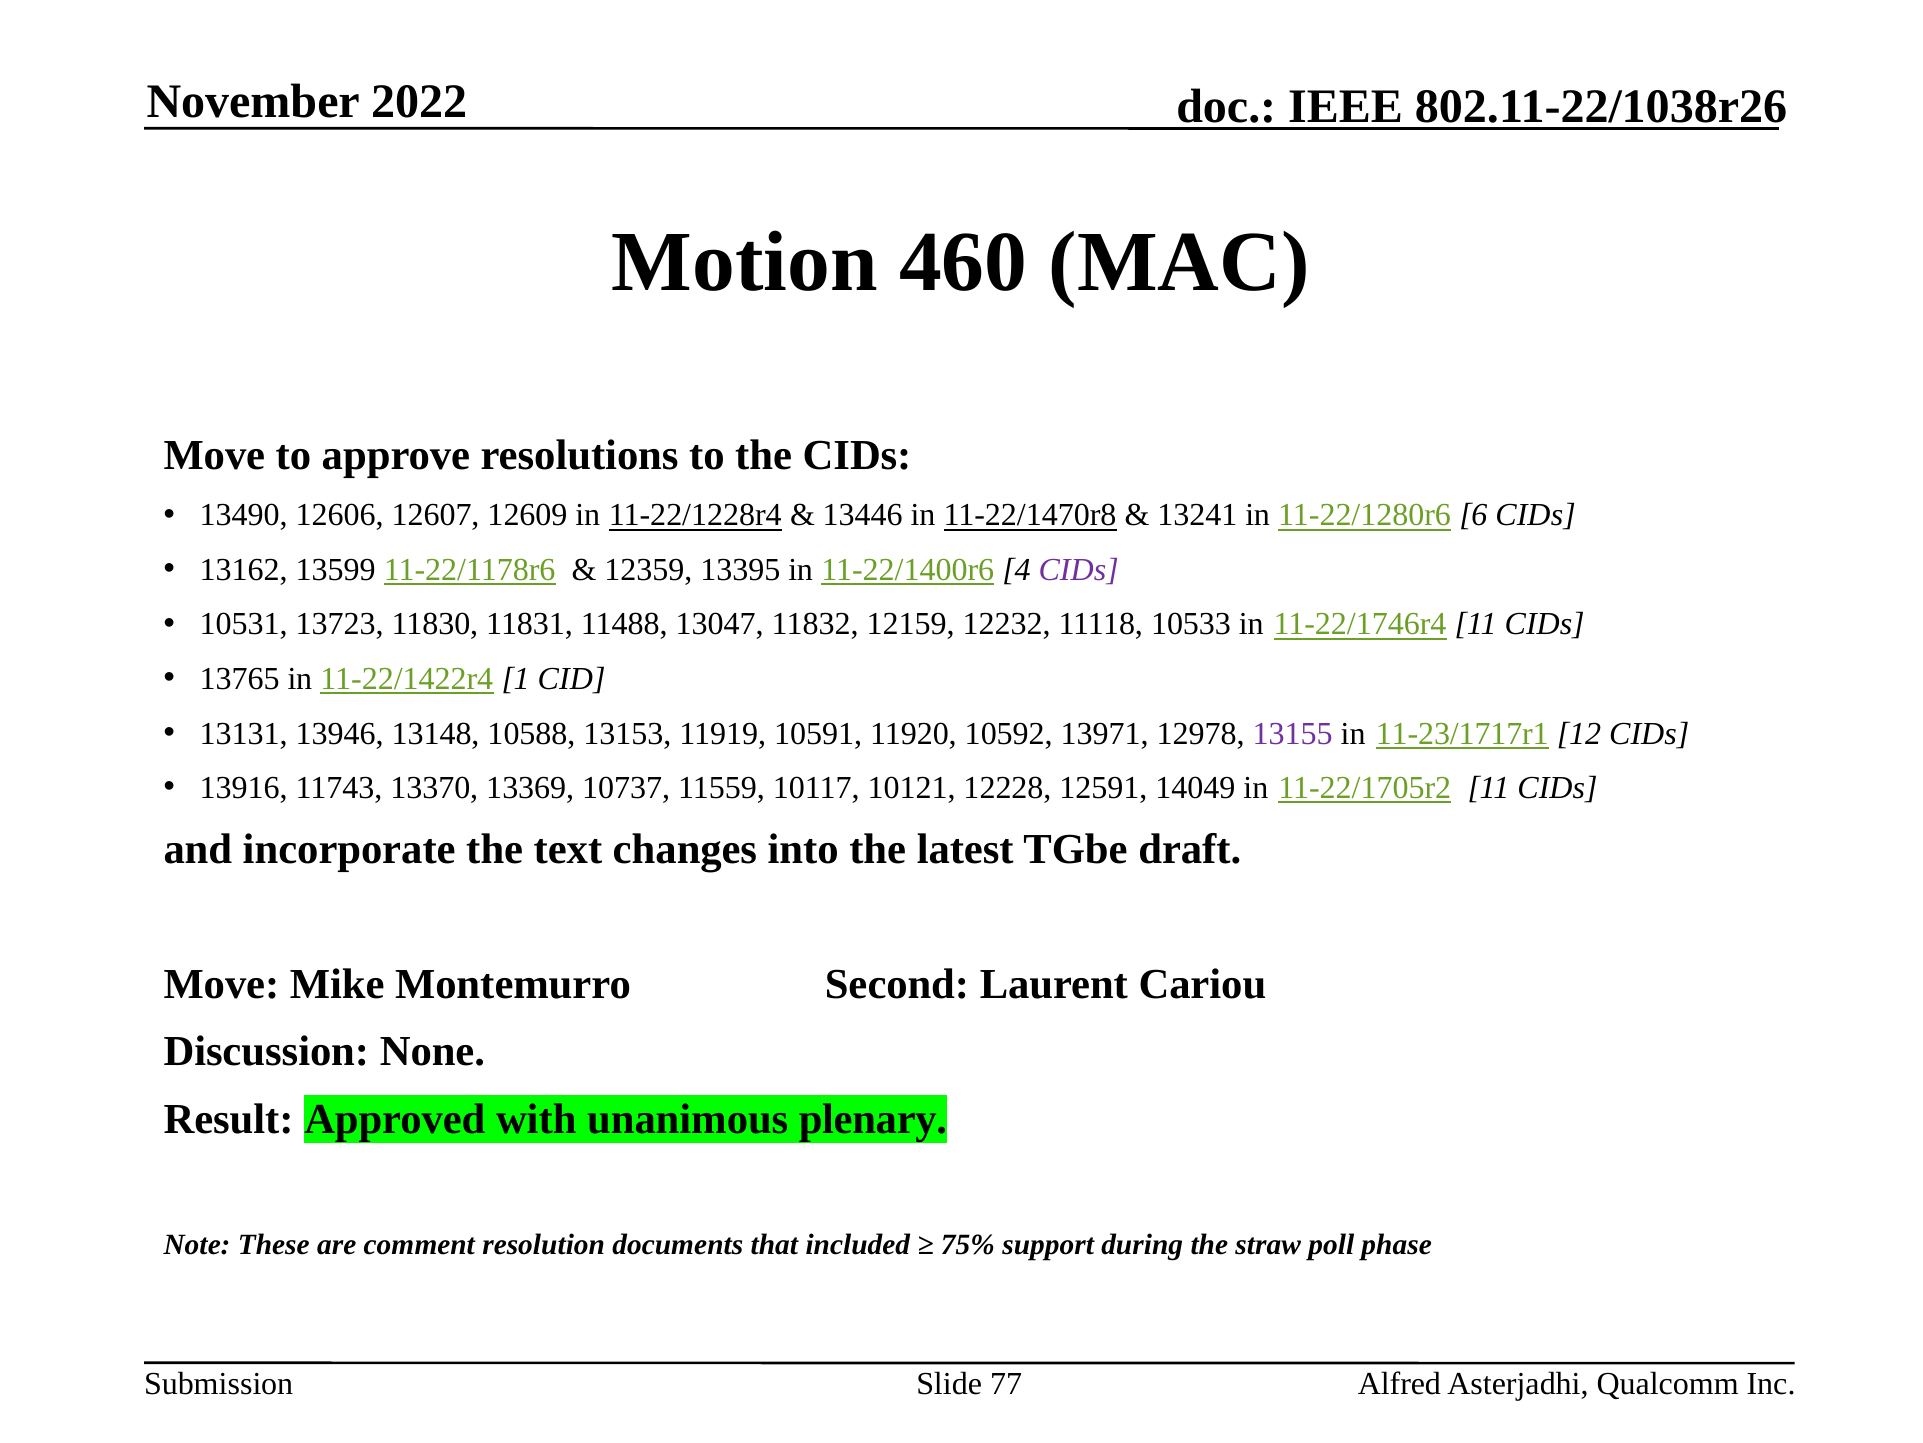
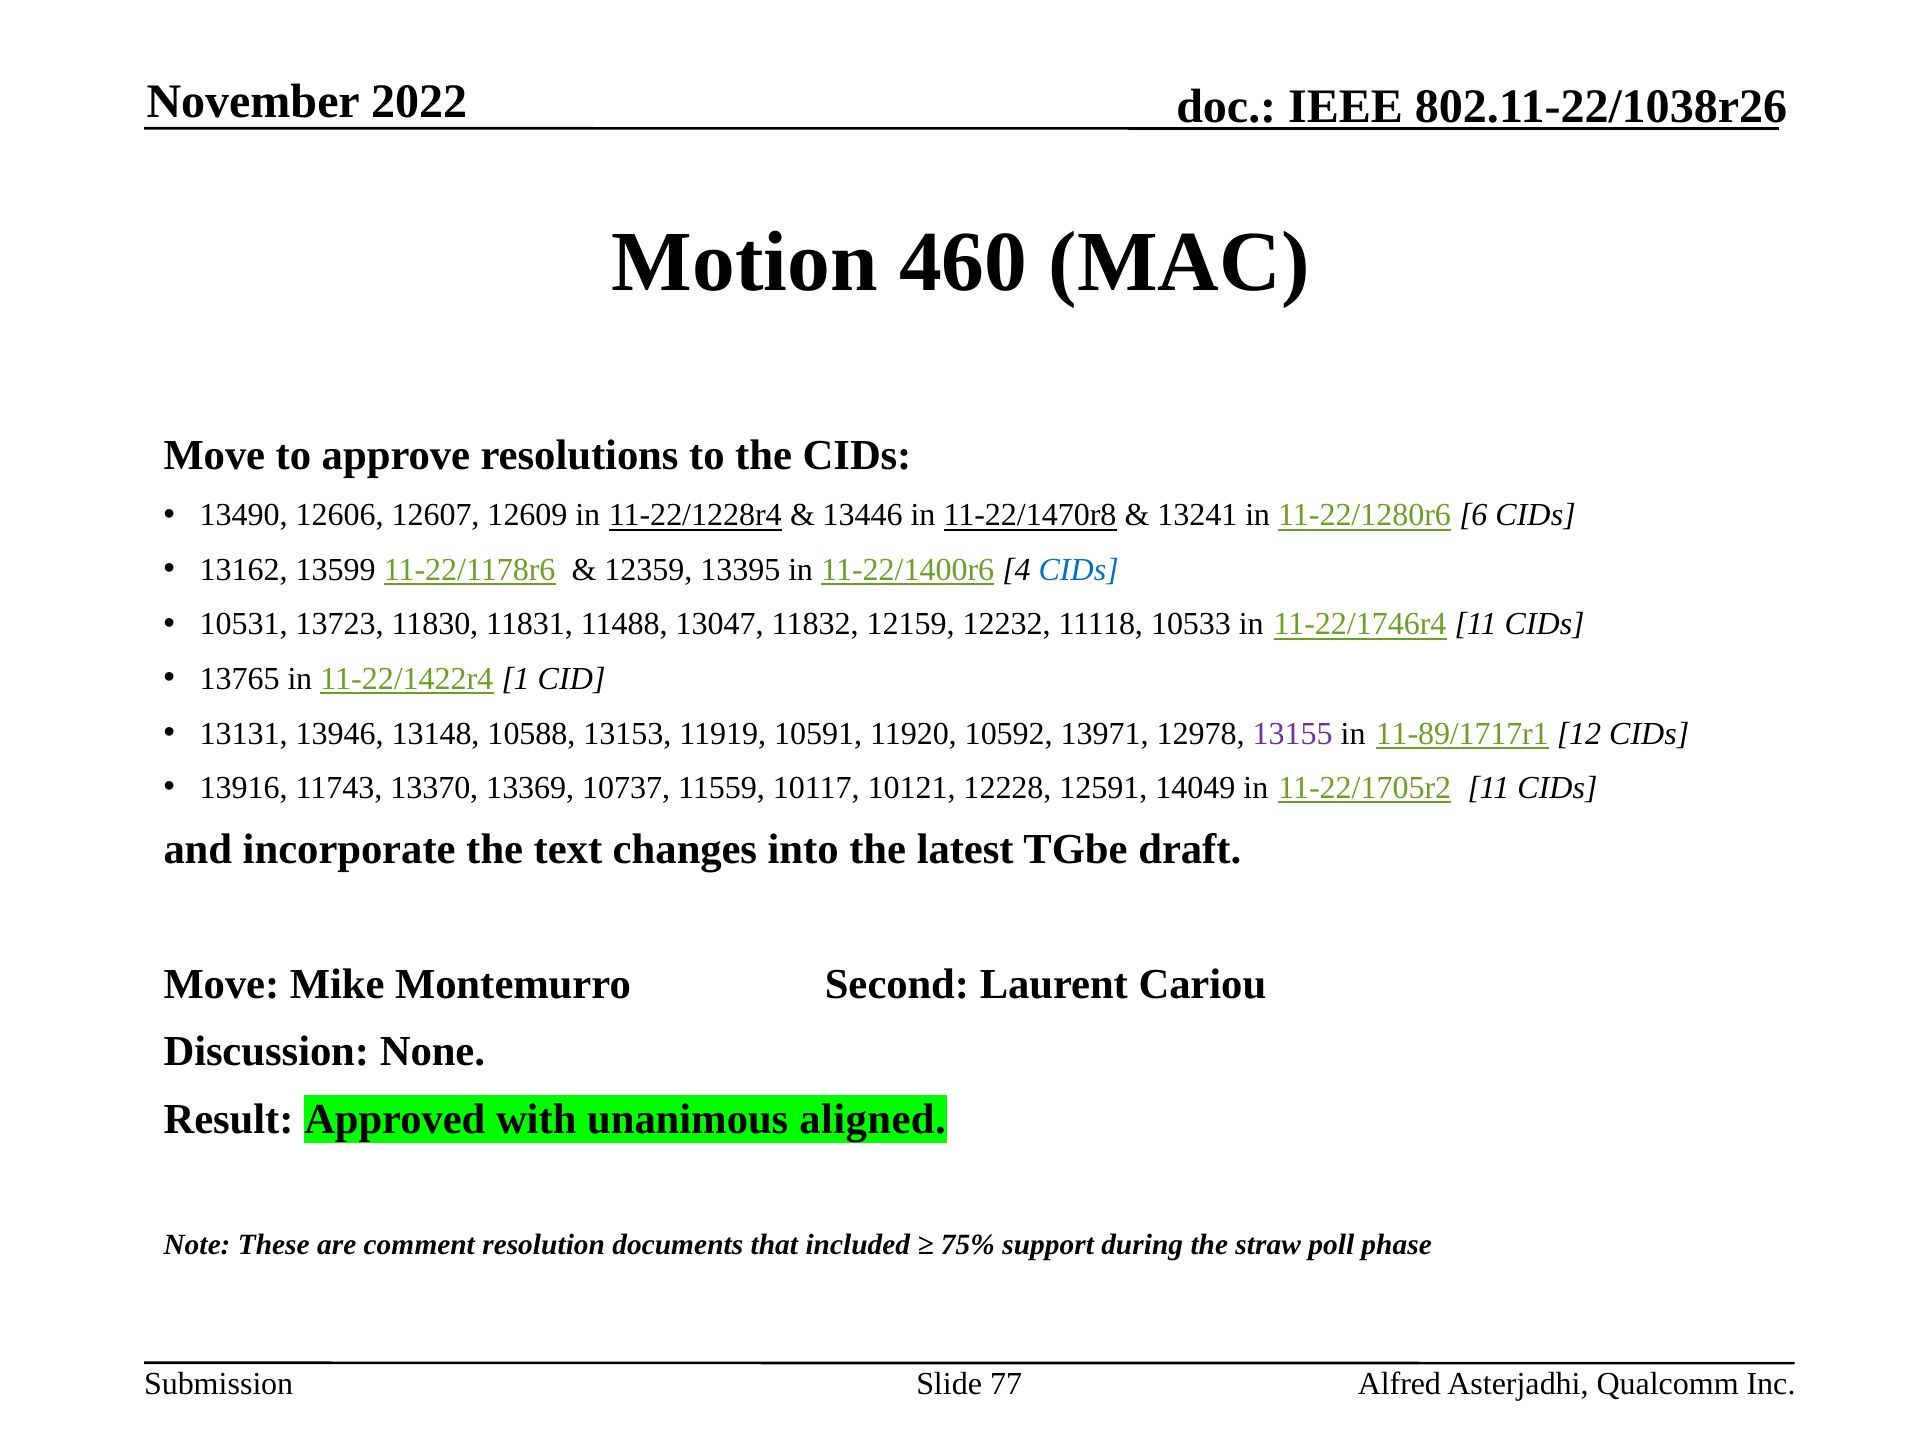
CIDs at (1079, 570) colour: purple -> blue
11-23/1717r1: 11-23/1717r1 -> 11-89/1717r1
plenary: plenary -> aligned
